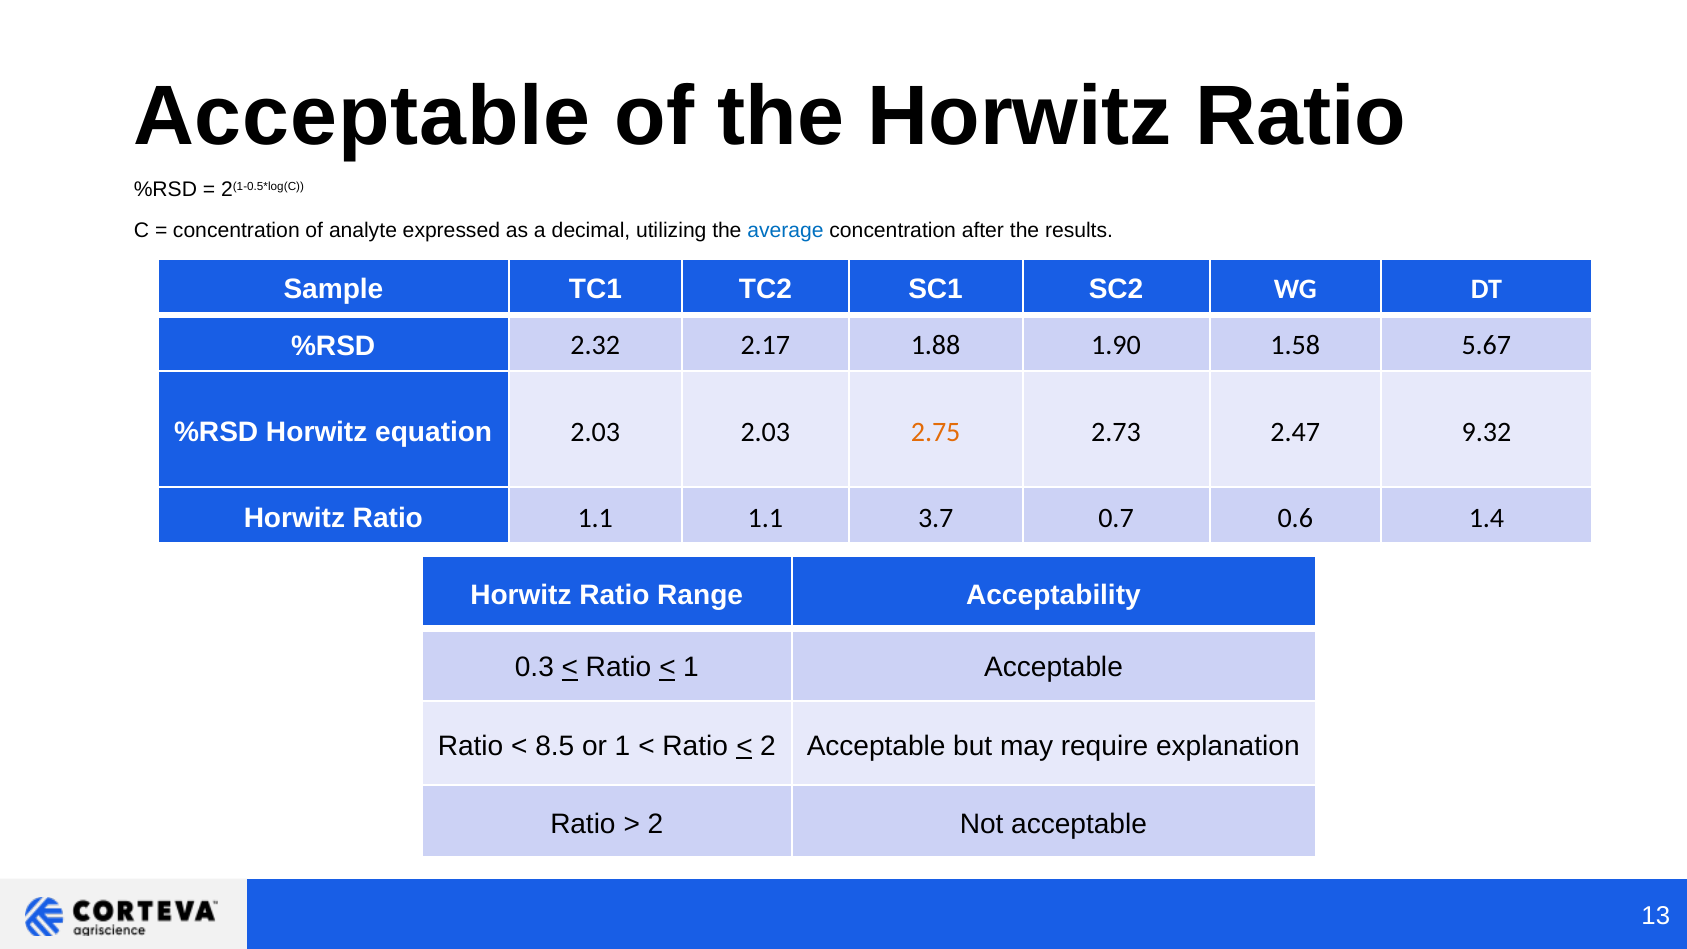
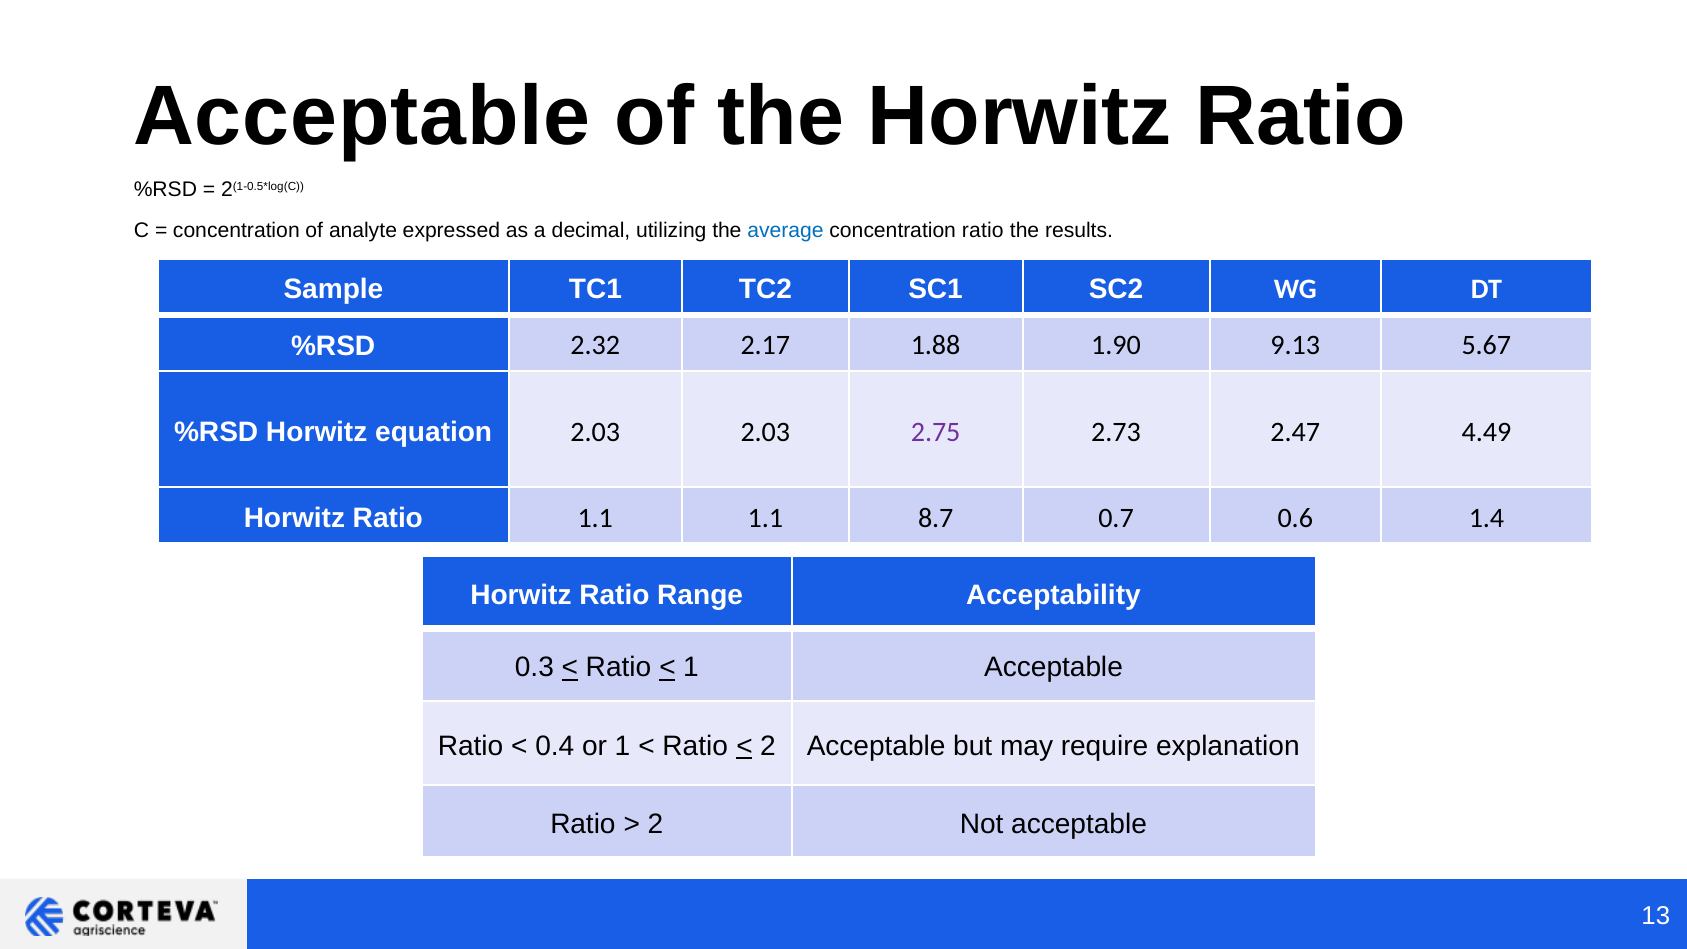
concentration after: after -> ratio
1.58: 1.58 -> 9.13
2.75 colour: orange -> purple
9.32: 9.32 -> 4.49
3.7: 3.7 -> 8.7
8.5: 8.5 -> 0.4
